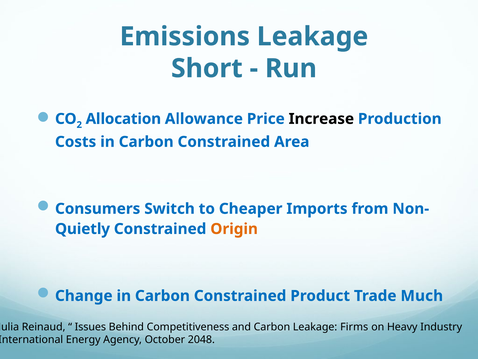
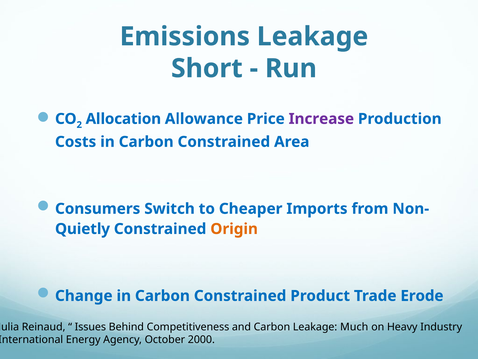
Increase colour: black -> purple
Much: Much -> Erode
Firms: Firms -> Much
2048: 2048 -> 2000
